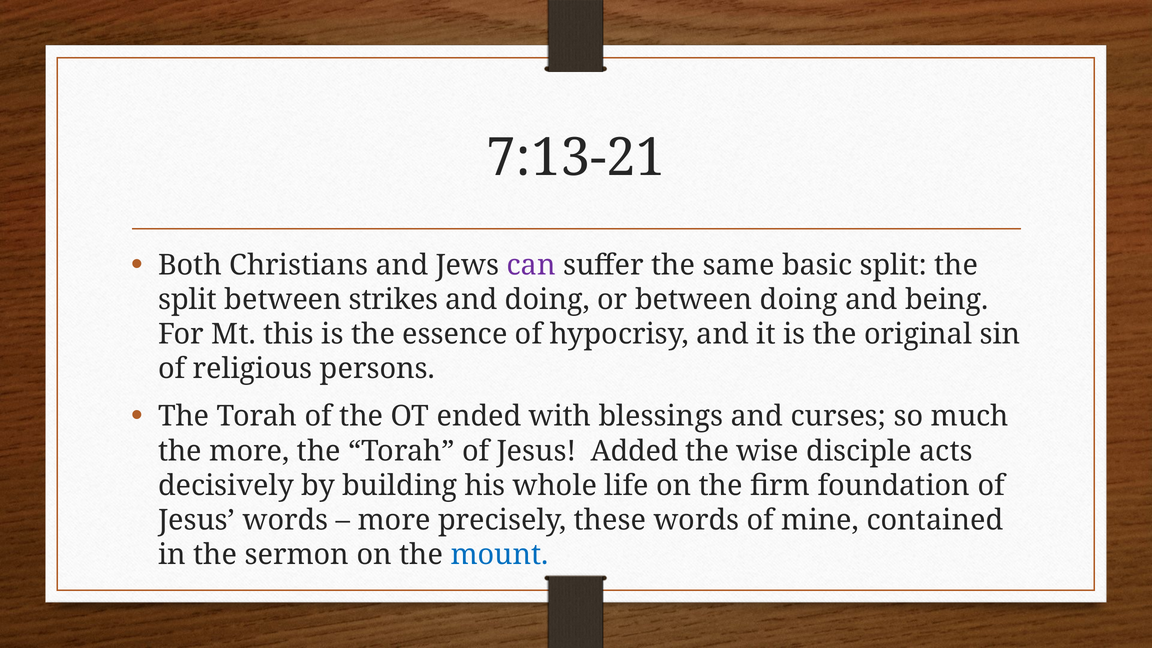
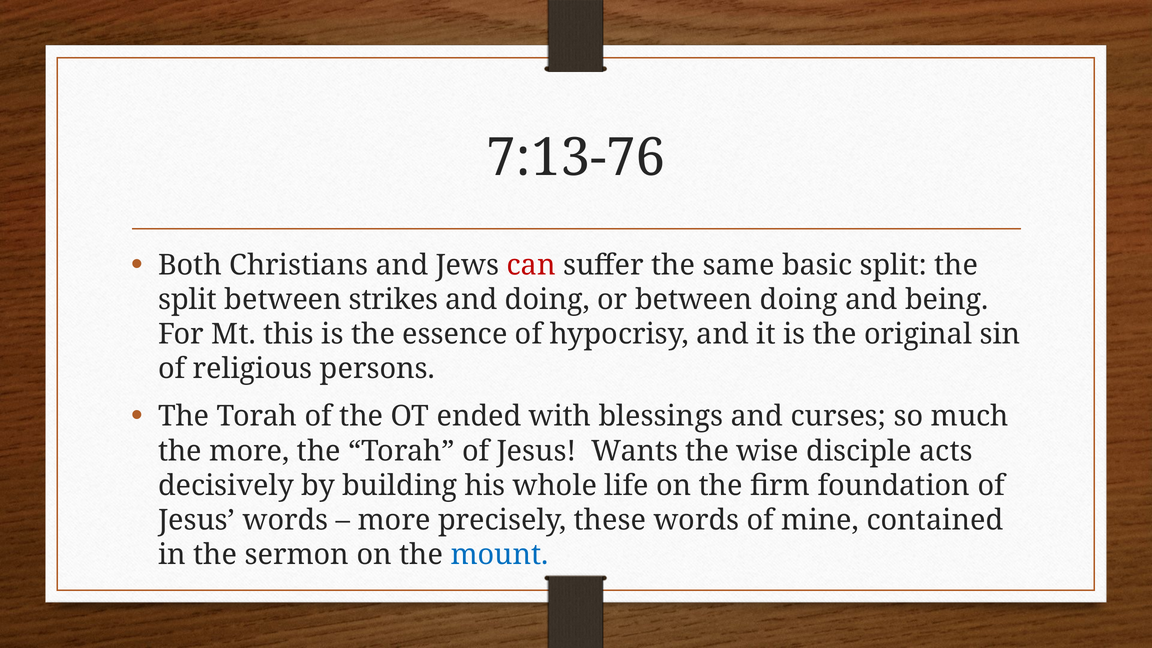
7:13-21: 7:13-21 -> 7:13-76
can colour: purple -> red
Added: Added -> Wants
